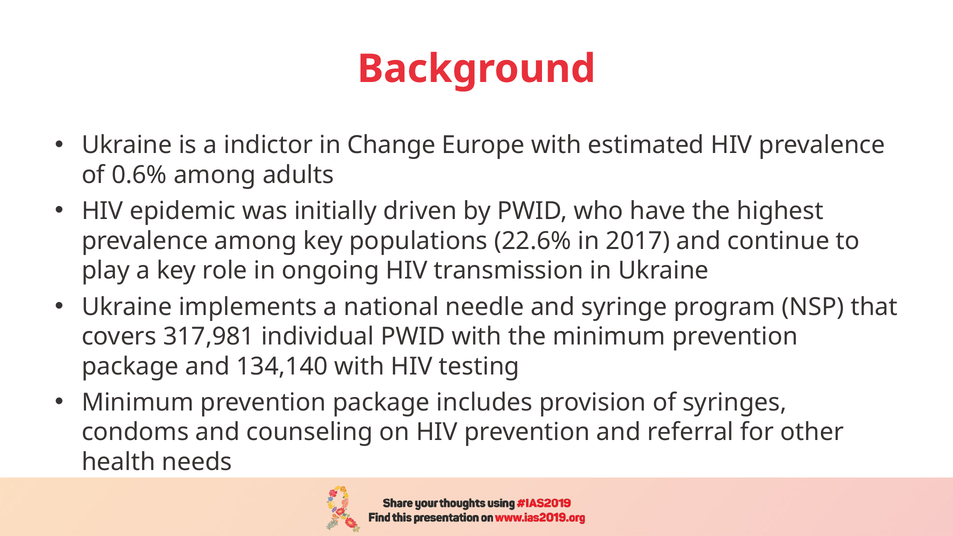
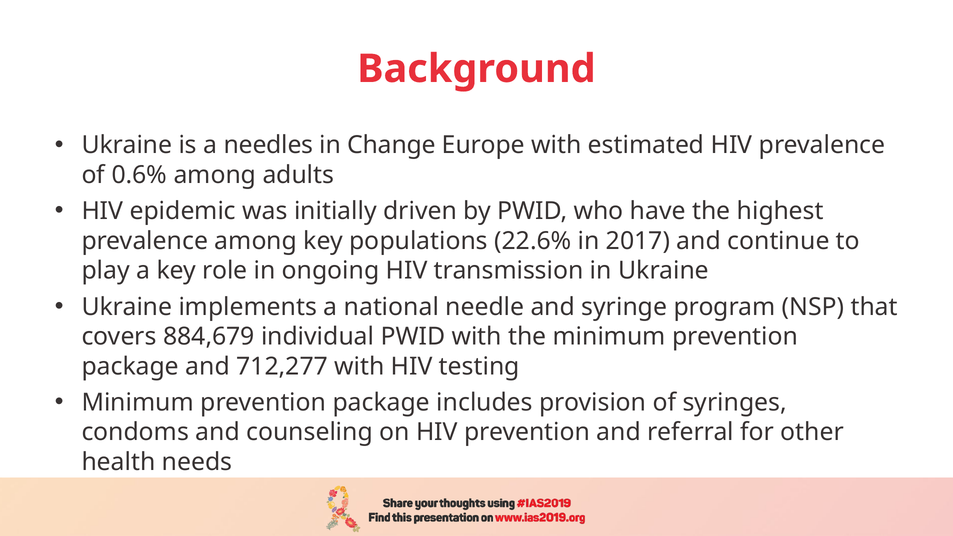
indictor: indictor -> needles
317,981: 317,981 -> 884,679
134,140: 134,140 -> 712,277
